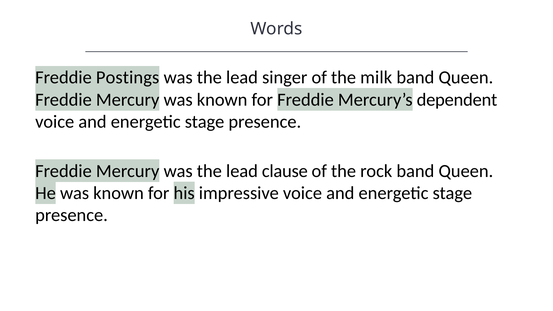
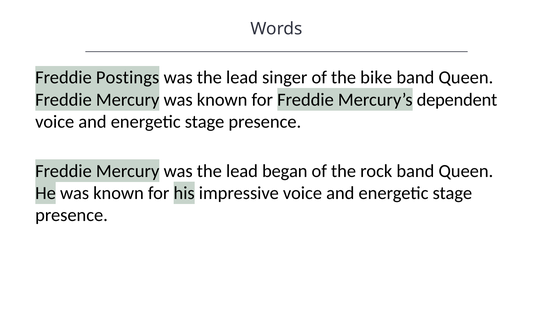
milk: milk -> bike
clause: clause -> began
